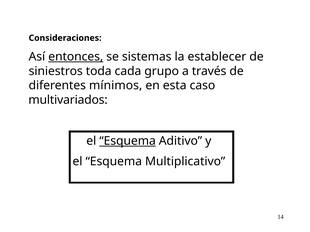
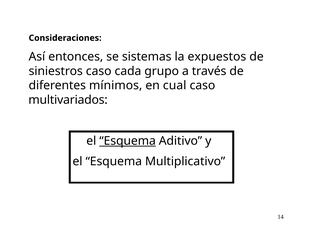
entonces underline: present -> none
establecer: establecer -> expuestos
siniestros toda: toda -> caso
esta: esta -> cual
